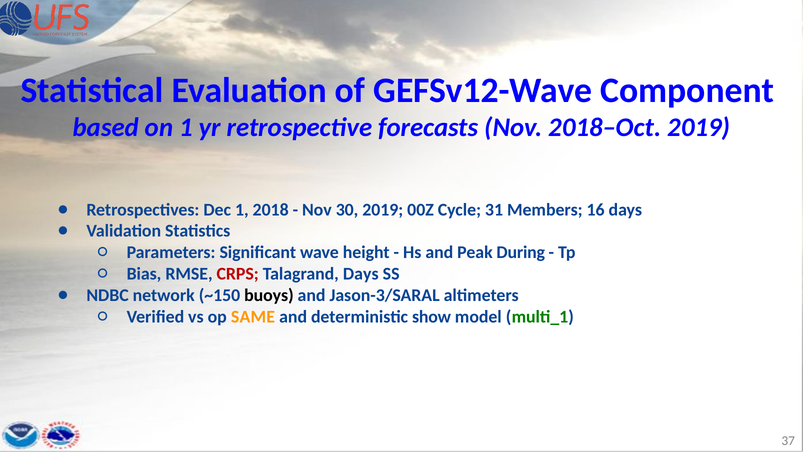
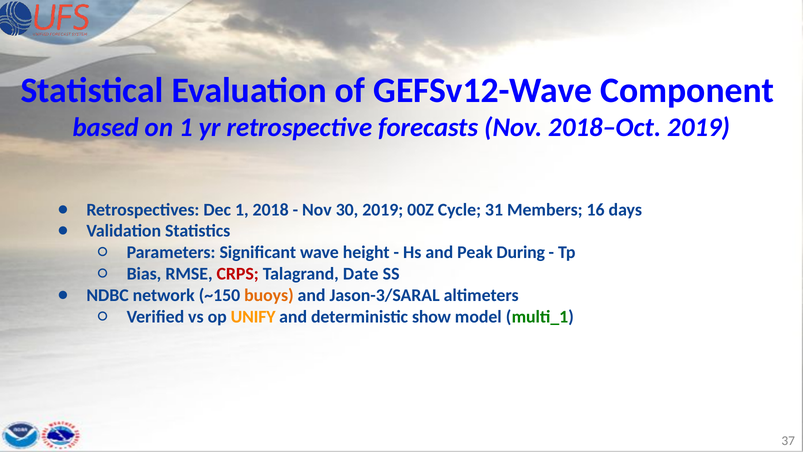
Talagrand Days: Days -> Date
buoys colour: black -> orange
SAME: SAME -> UNIFY
